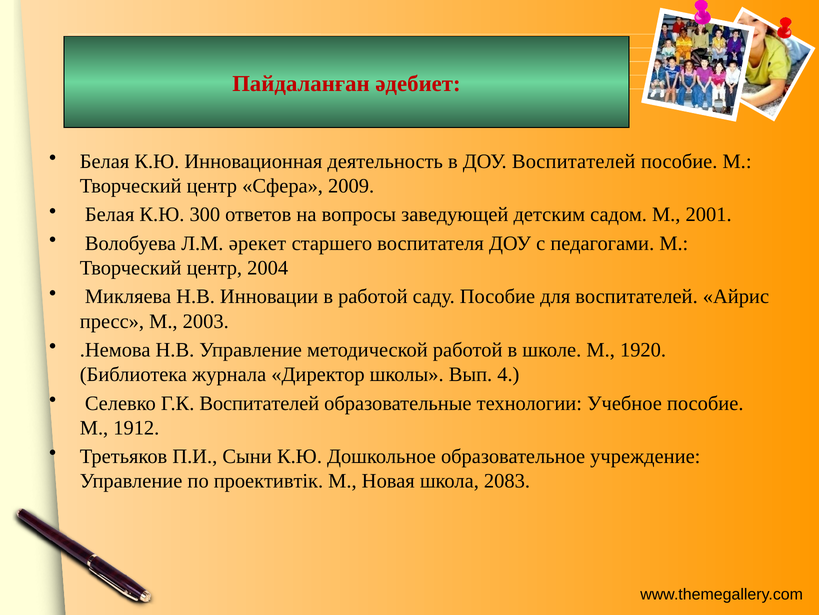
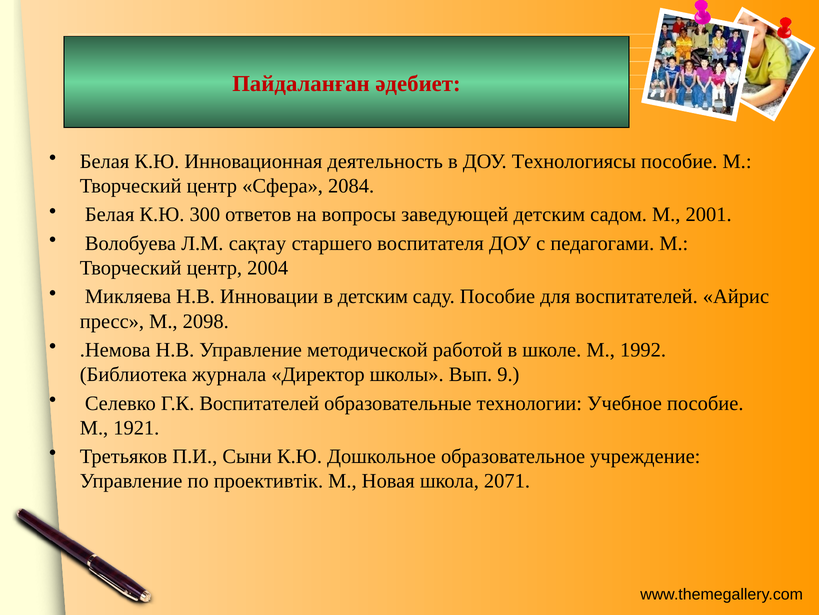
ДОУ Воспитателей: Воспитателей -> Технологиясы
2009: 2009 -> 2084
әрекет: әрекет -> сақтау
в работой: работой -> детским
2003: 2003 -> 2098
1920: 1920 -> 1992
4: 4 -> 9
1912: 1912 -> 1921
2083: 2083 -> 2071
